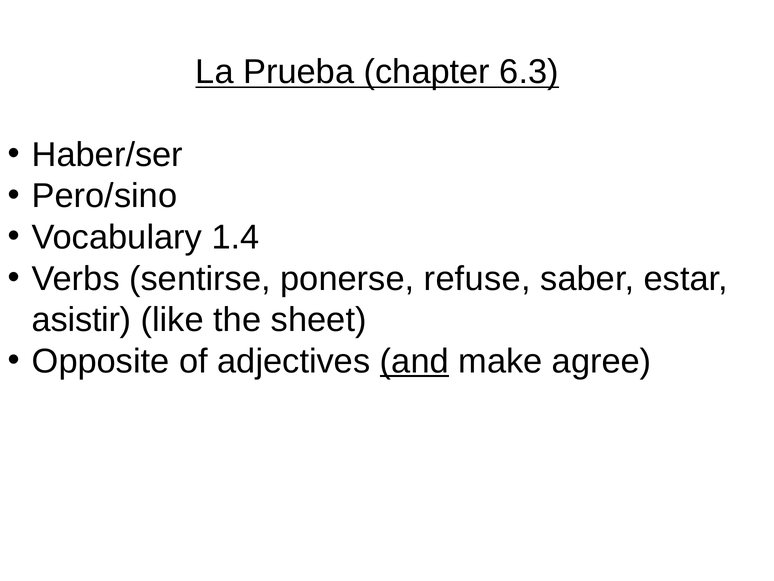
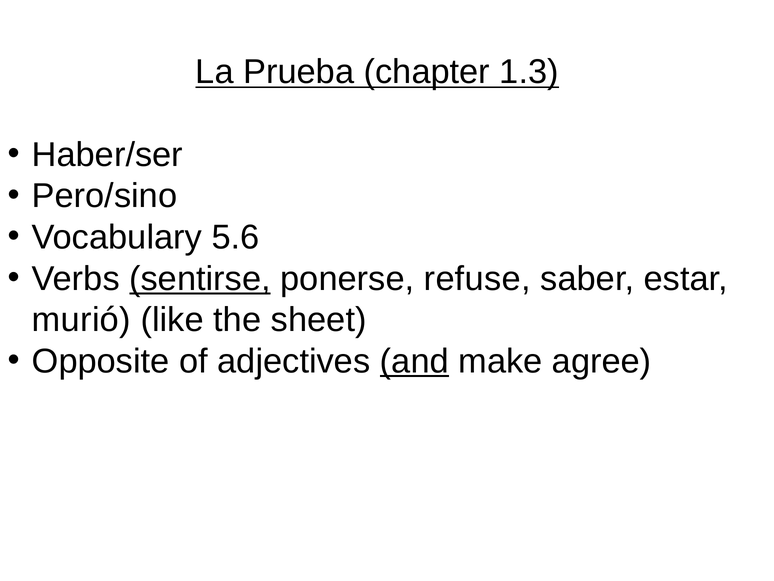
6.3: 6.3 -> 1.3
1.4: 1.4 -> 5.6
sentirse underline: none -> present
asistir: asistir -> murió
